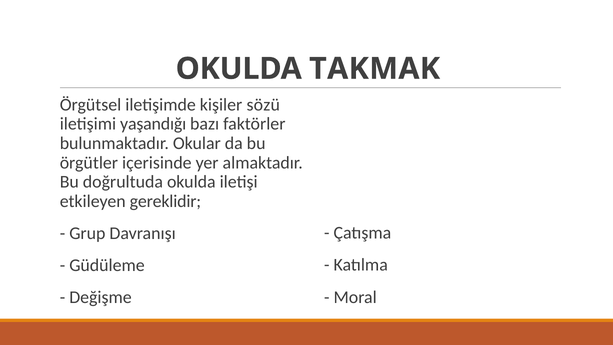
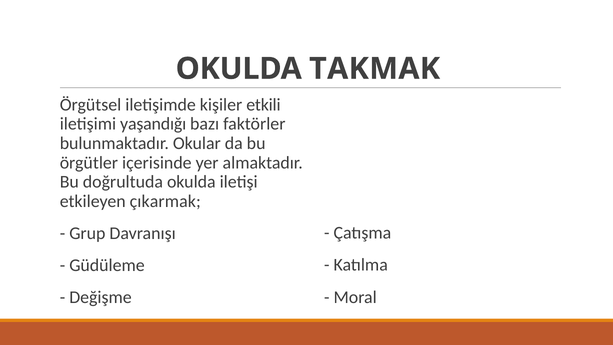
sözü: sözü -> etkili
gereklidir: gereklidir -> çıkarmak
